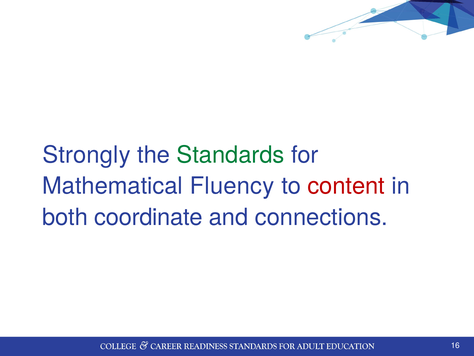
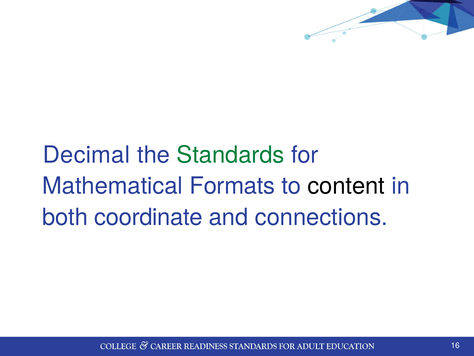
Strongly: Strongly -> Decimal
Fluency: Fluency -> Formats
content colour: red -> black
